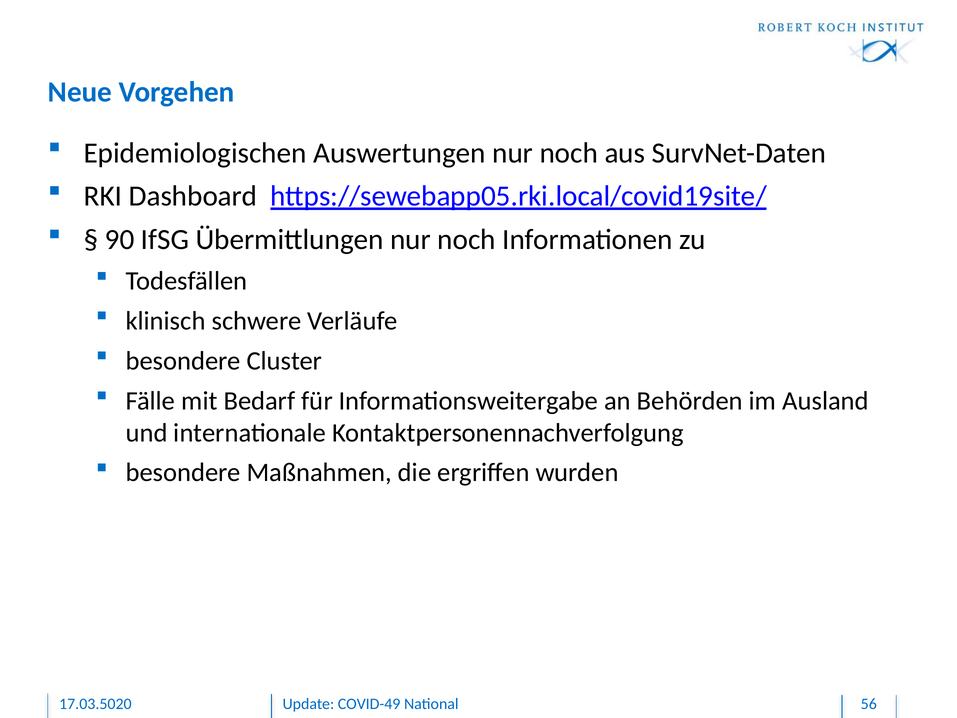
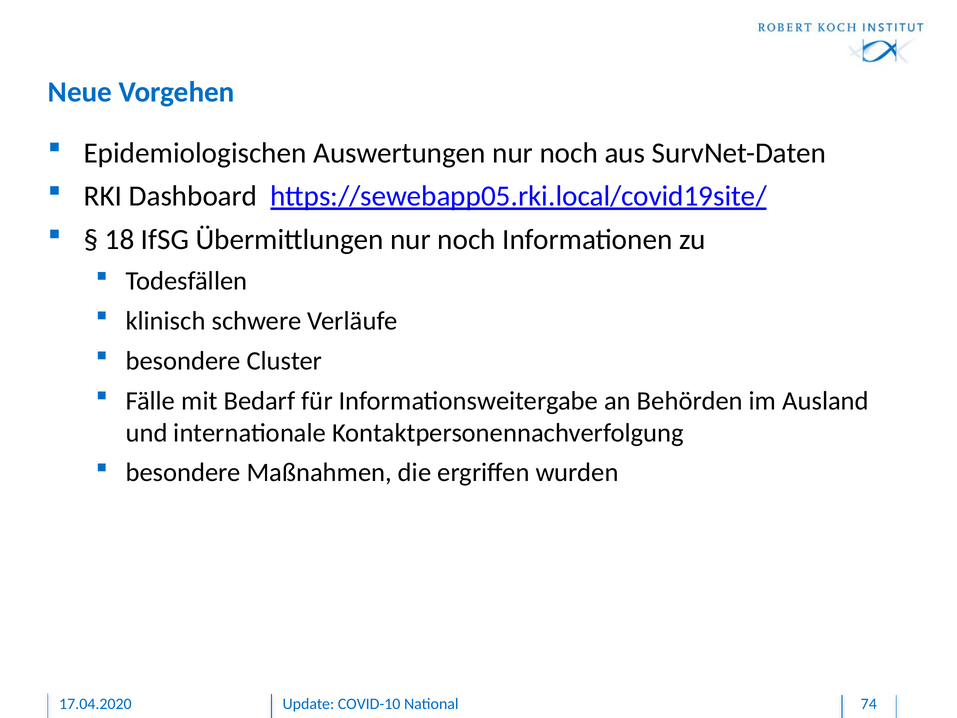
90: 90 -> 18
17.03.5020: 17.03.5020 -> 17.04.2020
COVID-49: COVID-49 -> COVID-10
56: 56 -> 74
